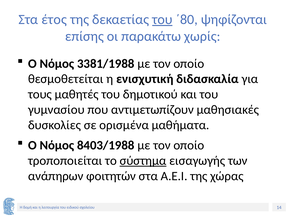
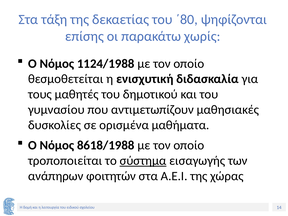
έτος: έτος -> τάξη
του at (162, 19) underline: present -> none
3381/1988: 3381/1988 -> 1124/1988
8403/1988: 8403/1988 -> 8618/1988
